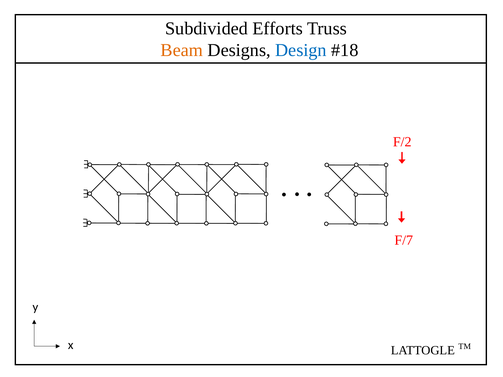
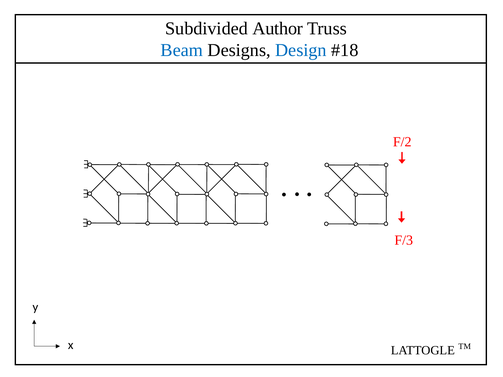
Efforts: Efforts -> Author
Beam colour: orange -> blue
F/7: F/7 -> F/3
